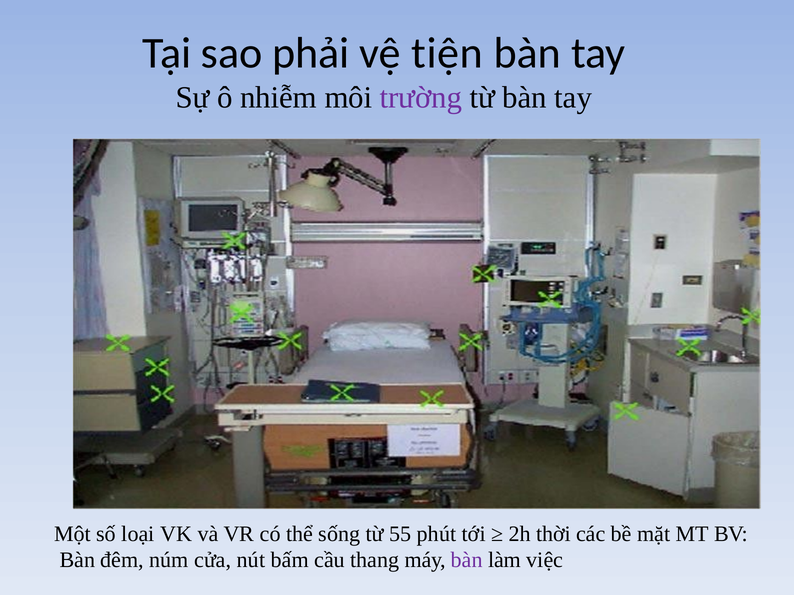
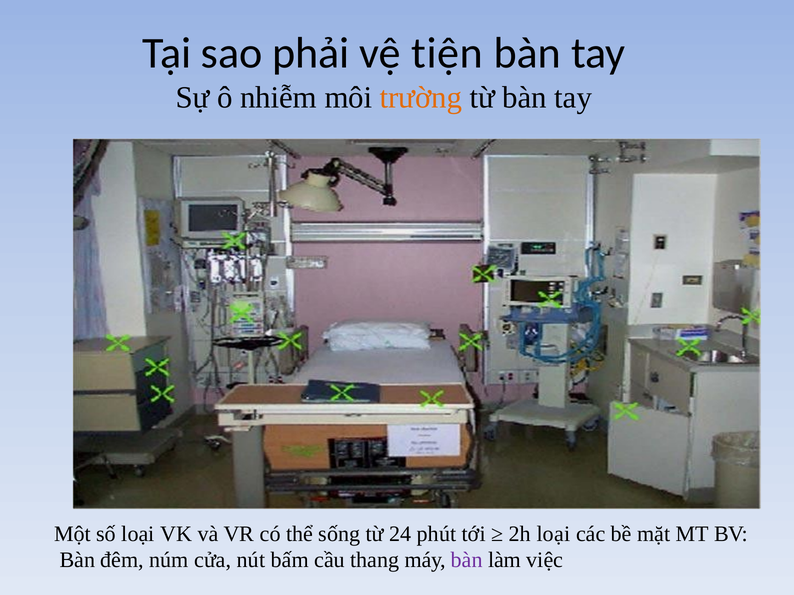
trường colour: purple -> orange
55: 55 -> 24
2h thời: thời -> loại
